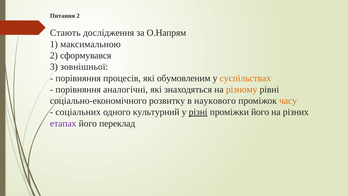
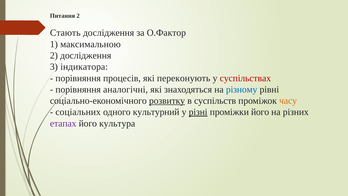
О.Напрям: О.Напрям -> О.Фактор
2 сформувався: сформувався -> дослідження
зовнішньої: зовнішньої -> індикатора
обумовленим: обумовленим -> переконують
суспільствах colour: orange -> red
різному colour: orange -> blue
розвитку underline: none -> present
наукового: наукового -> суспільств
переклад: переклад -> культура
